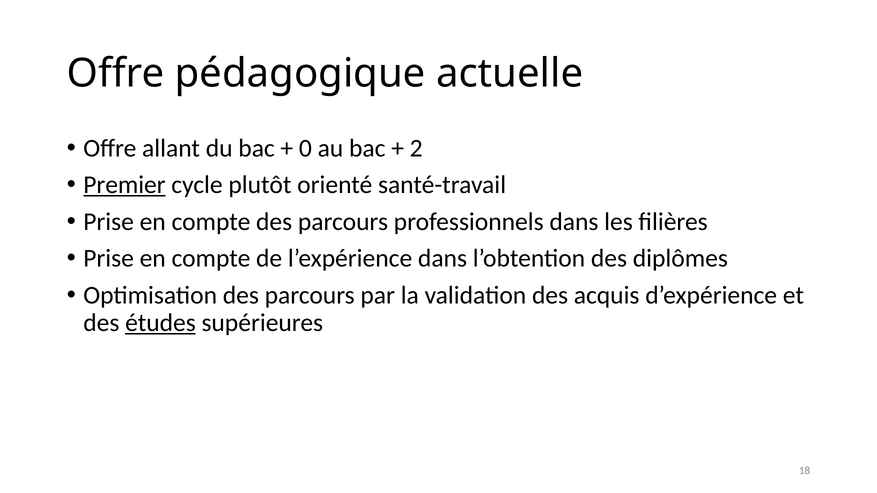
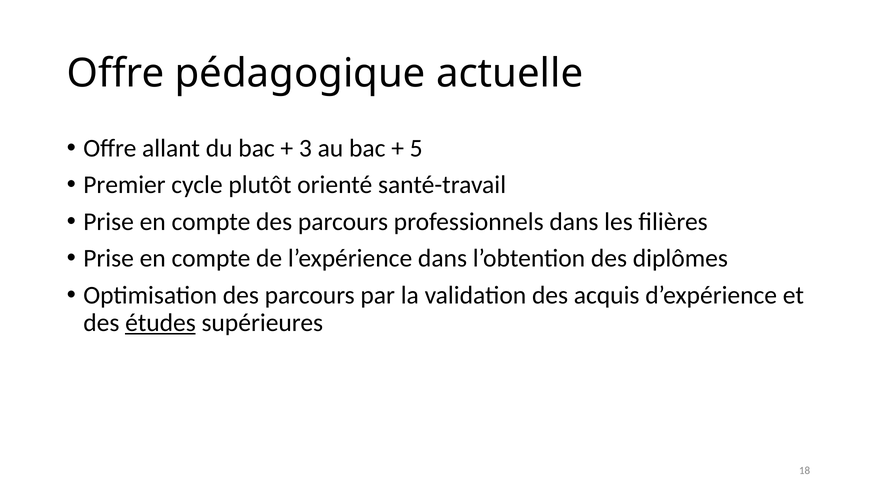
0: 0 -> 3
2: 2 -> 5
Premier underline: present -> none
